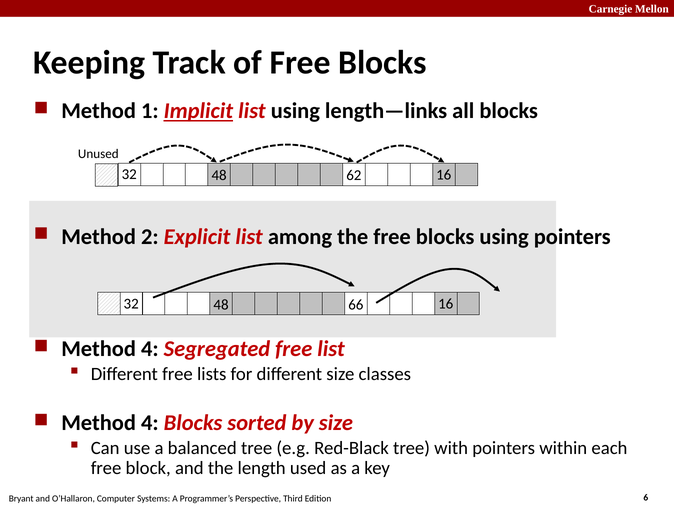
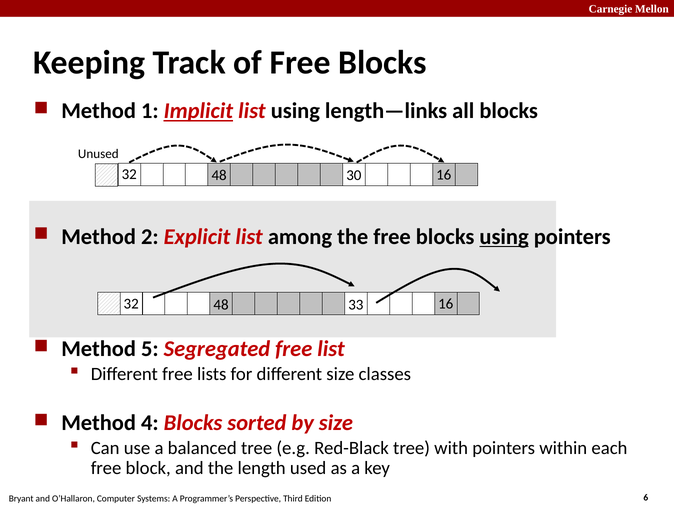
62: 62 -> 30
using at (504, 237) underline: none -> present
66: 66 -> 33
4 at (150, 349): 4 -> 5
